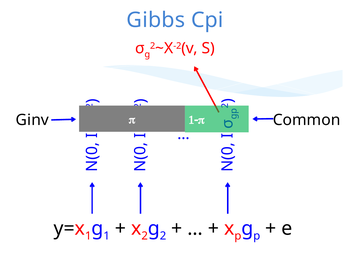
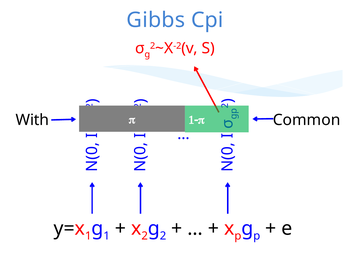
Ginv: Ginv -> With
